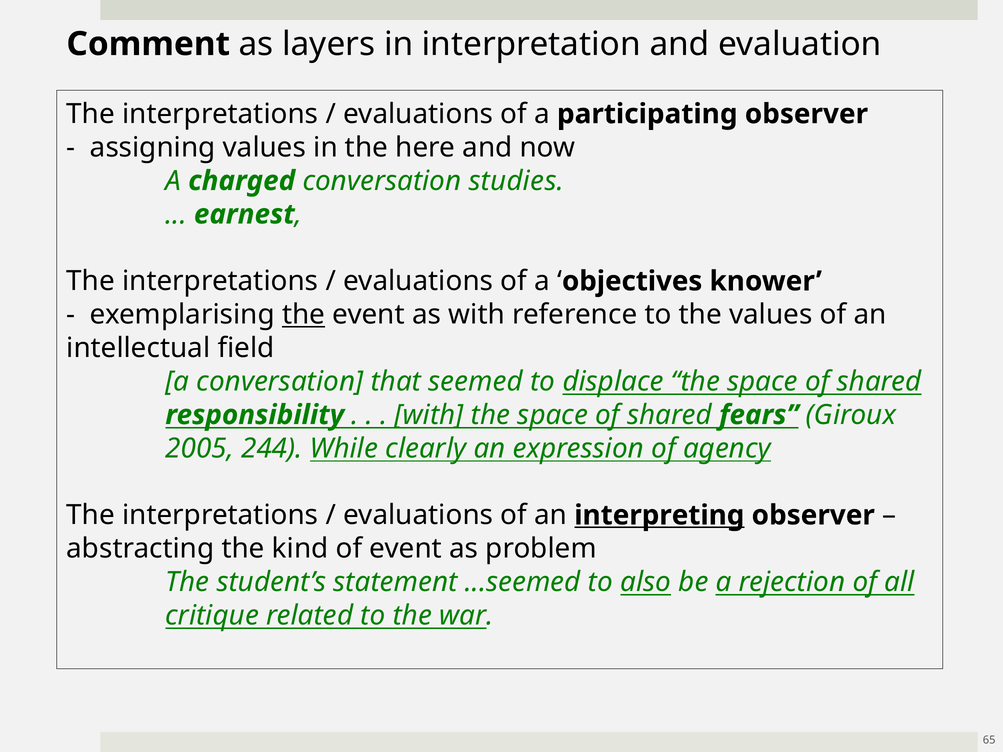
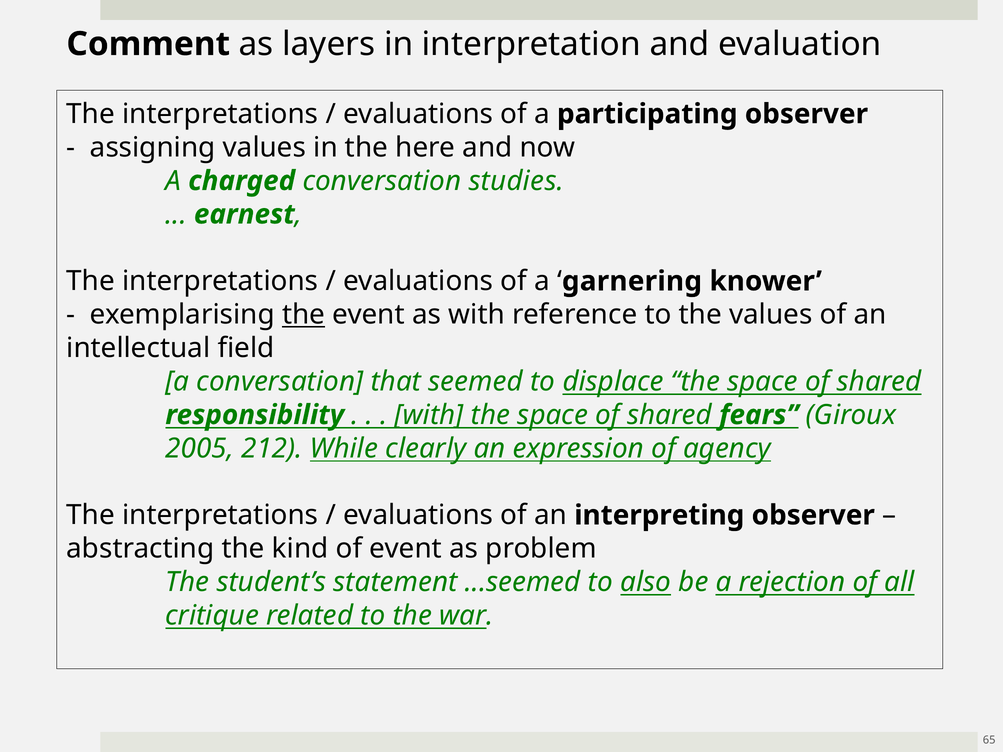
objectives: objectives -> garnering
244: 244 -> 212
interpreting underline: present -> none
